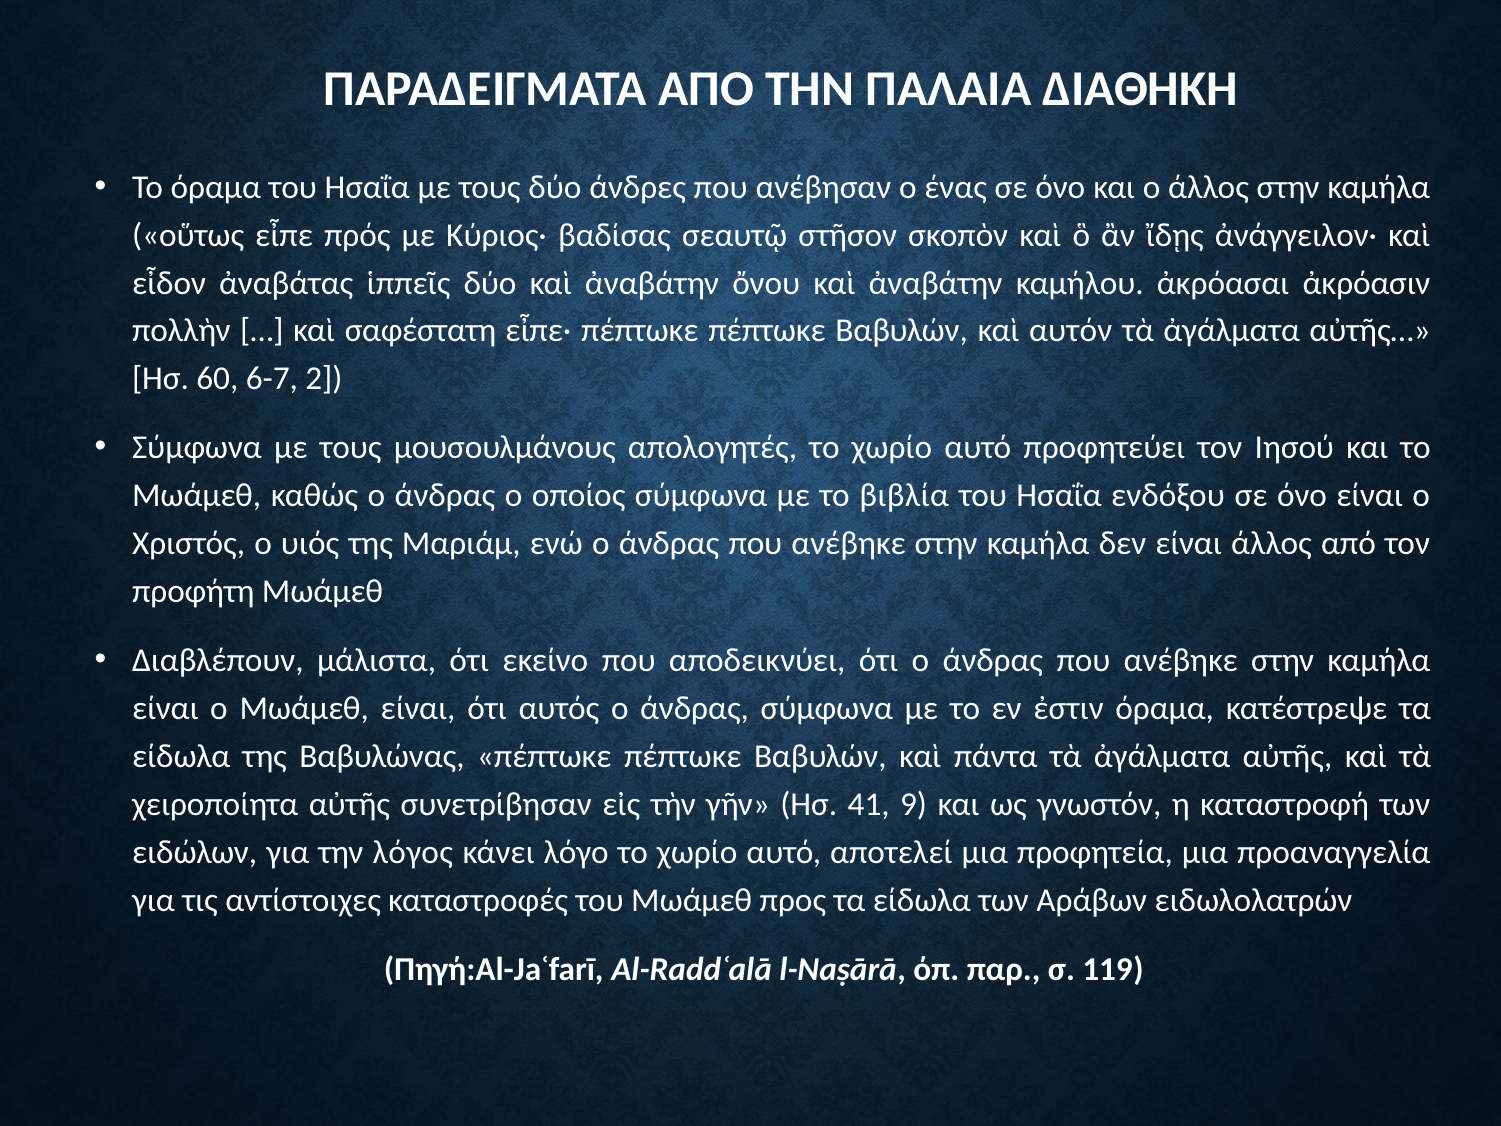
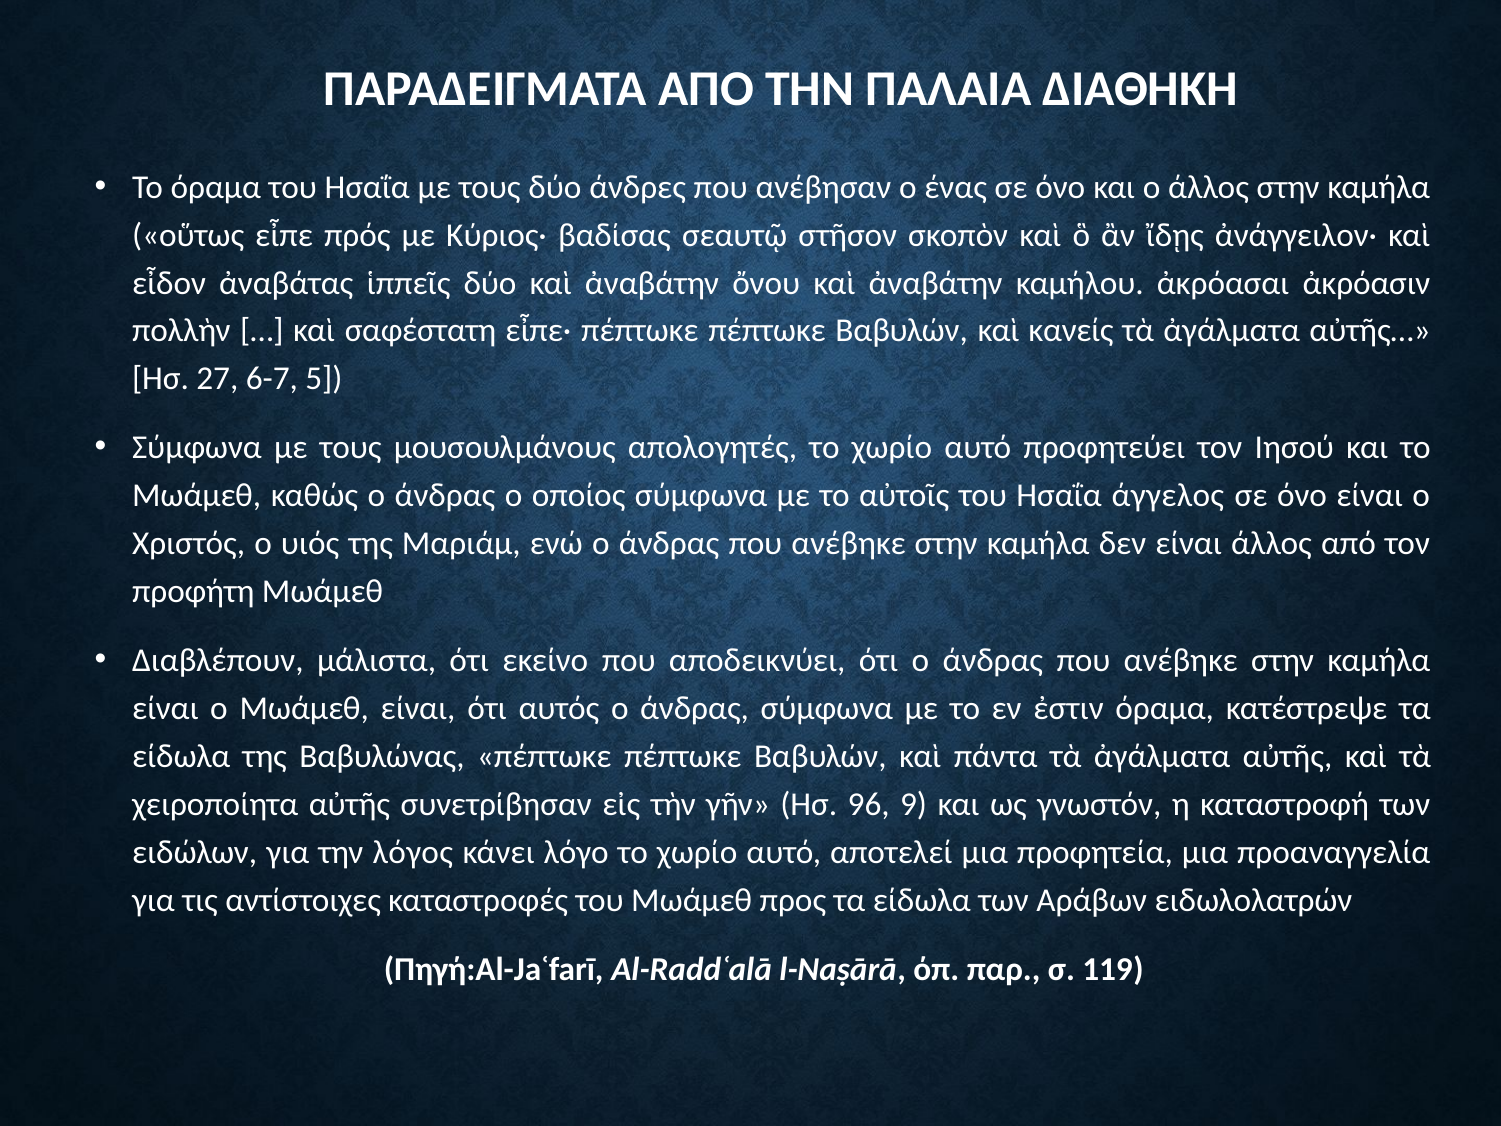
αυτόν: αυτόν -> κανείς
60: 60 -> 27
2: 2 -> 5
βιβλία: βιβλία -> αὐτοῖς
ενδόξου: ενδόξου -> άγγελος
41: 41 -> 96
